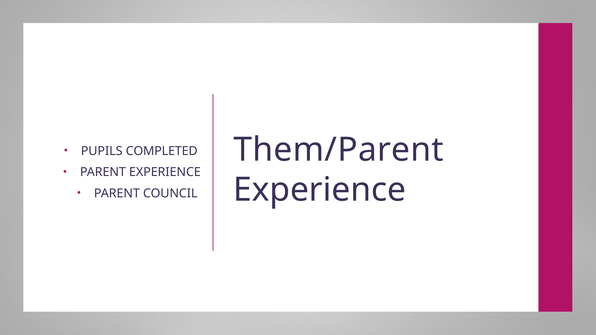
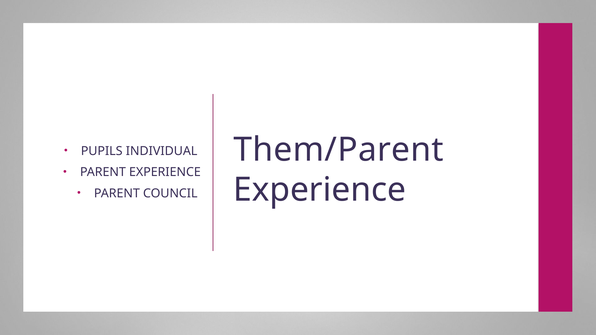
COMPLETED: COMPLETED -> INDIVIDUAL
